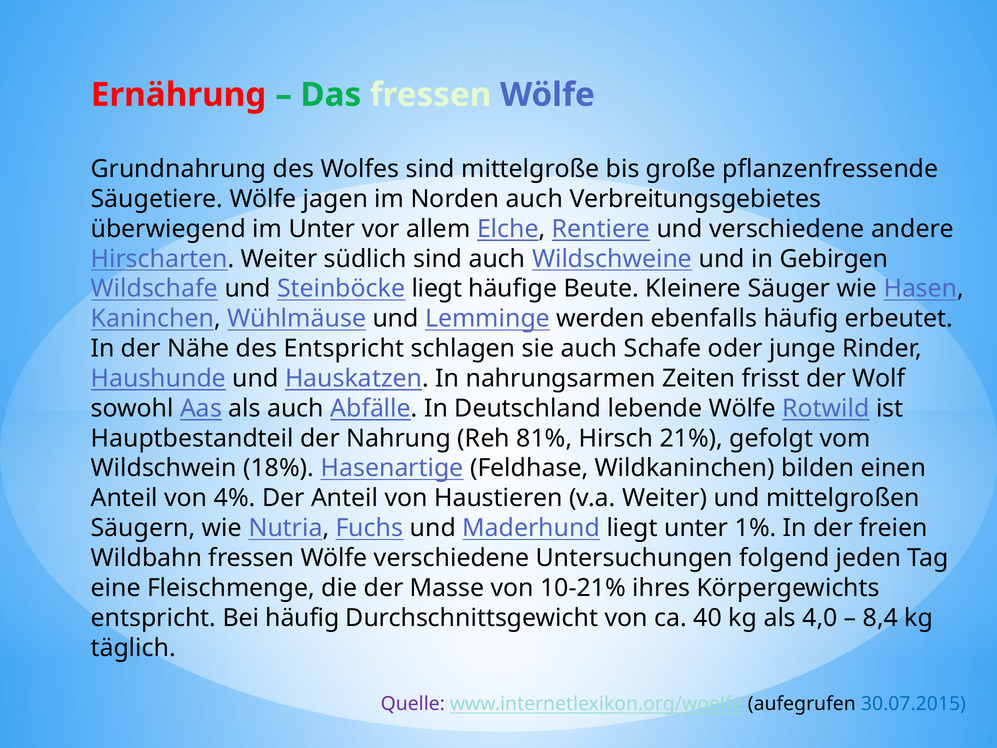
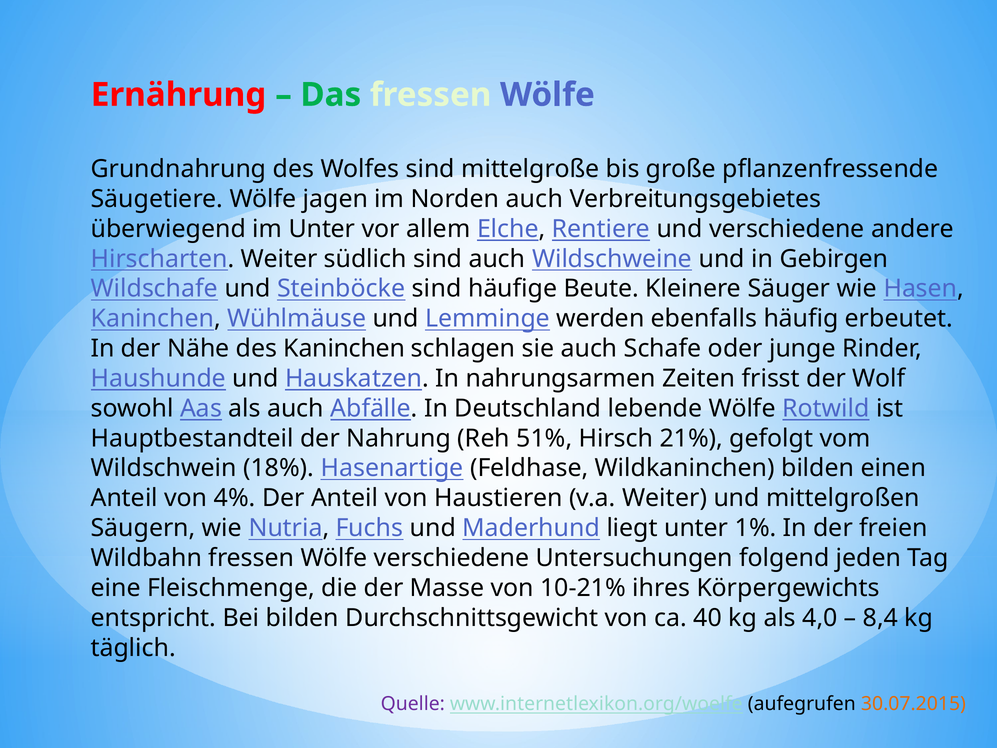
Steinböcke liegt: liegt -> sind
des Entspricht: Entspricht -> Kaninchen
81%: 81% -> 51%
Bei häufig: häufig -> bilden
30.07.2015 colour: blue -> orange
